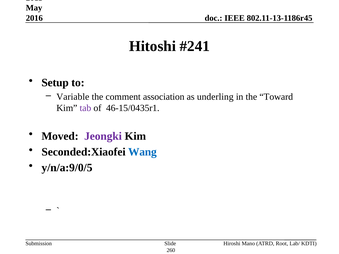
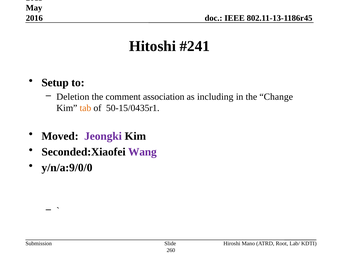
Variable: Variable -> Deletion
underling: underling -> including
Toward: Toward -> Change
tab colour: purple -> orange
46-15/0435r1: 46-15/0435r1 -> 50-15/0435r1
Wang colour: blue -> purple
y/n/a:9/0/5: y/n/a:9/0/5 -> y/n/a:9/0/0
